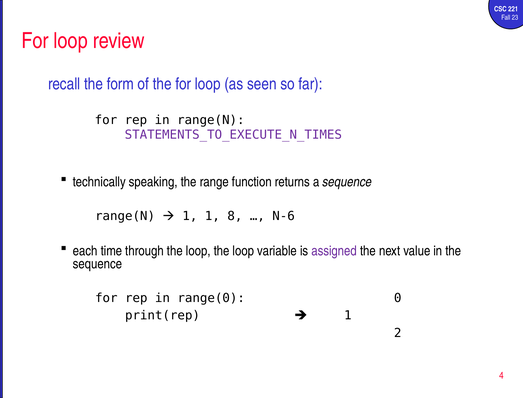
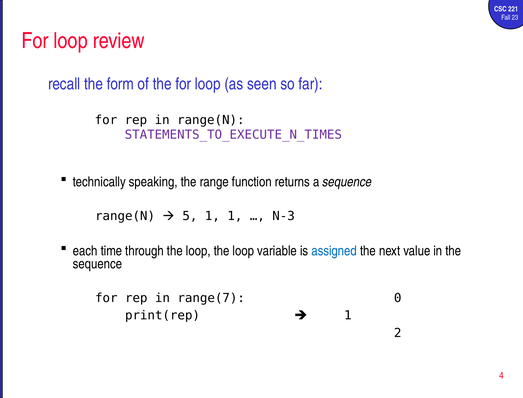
1 at (190, 216): 1 -> 5
1 8: 8 -> 1
N-6: N-6 -> N-3
assigned colour: purple -> blue
range(0: range(0 -> range(7
